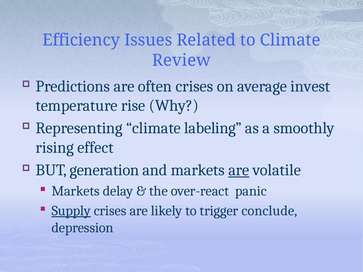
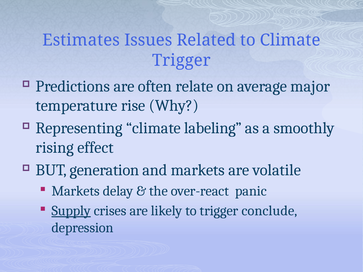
Efficiency: Efficiency -> Estimates
Review at (181, 61): Review -> Trigger
often crises: crises -> relate
invest: invest -> major
are at (239, 170) underline: present -> none
